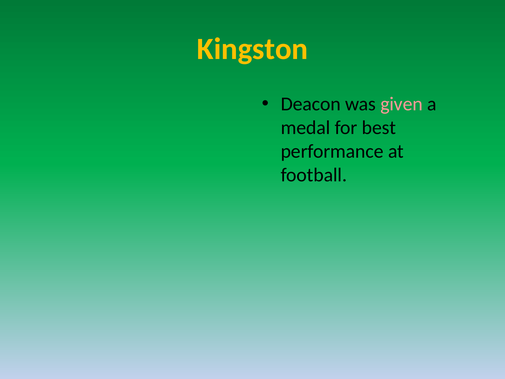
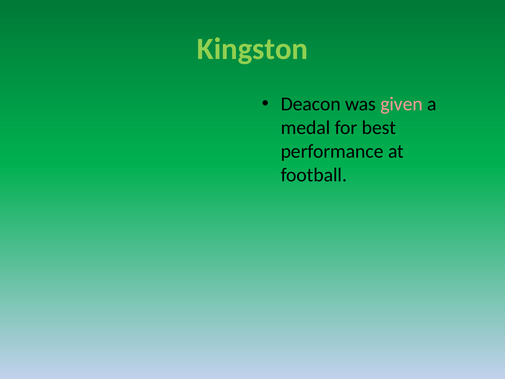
Kingston colour: yellow -> light green
